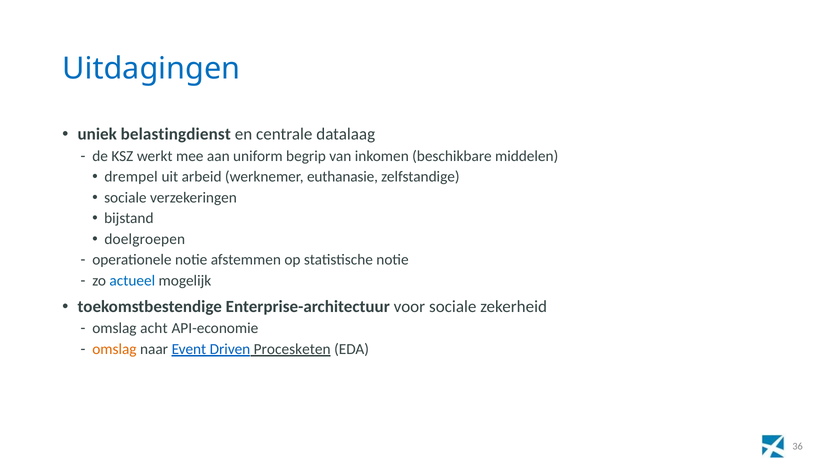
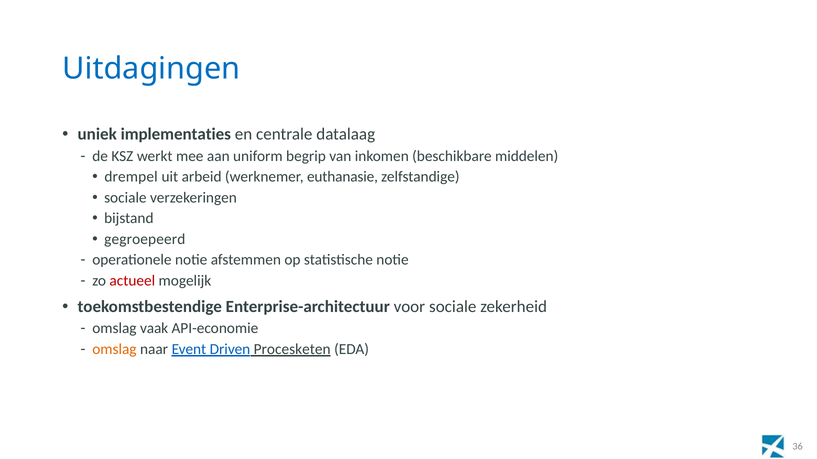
belastingdienst: belastingdienst -> implementaties
doelgroepen: doelgroepen -> gegroepeerd
actueel colour: blue -> red
acht: acht -> vaak
